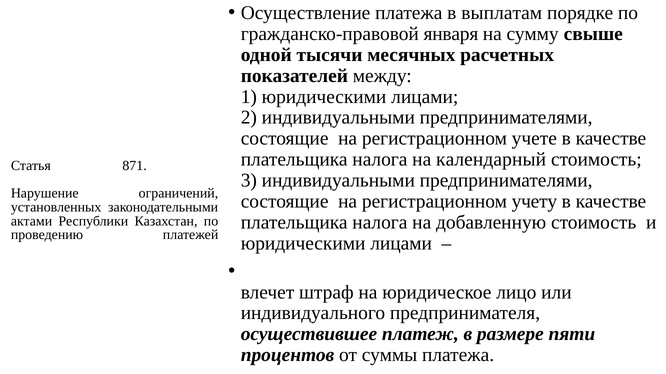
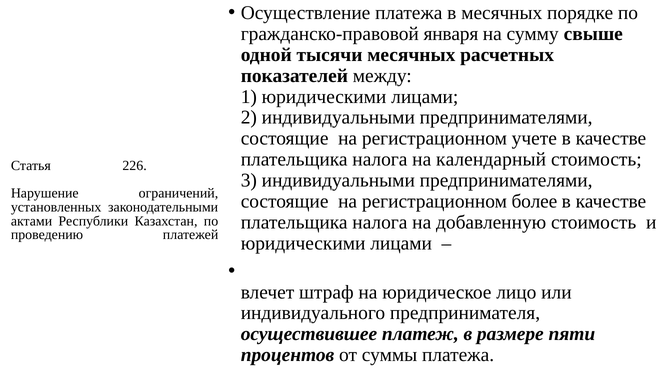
в выплатам: выплатам -> месячных
871: 871 -> 226
учету: учету -> более
